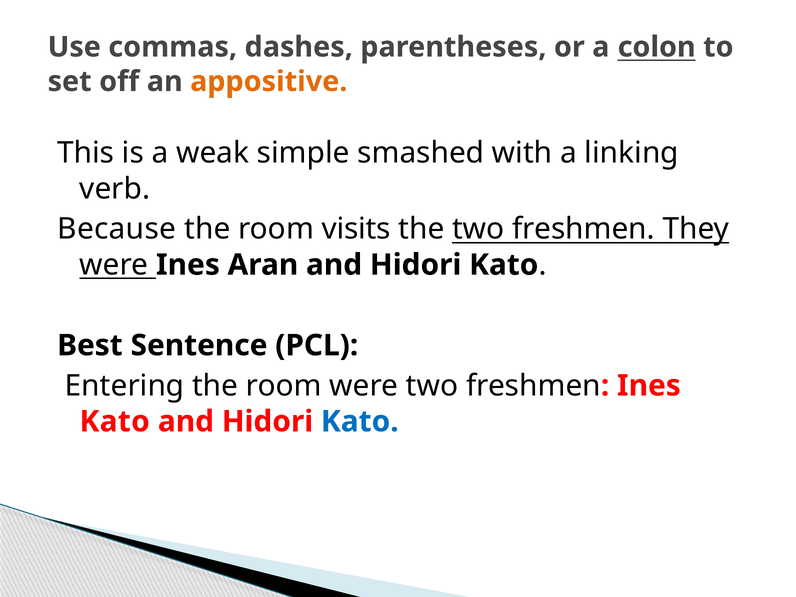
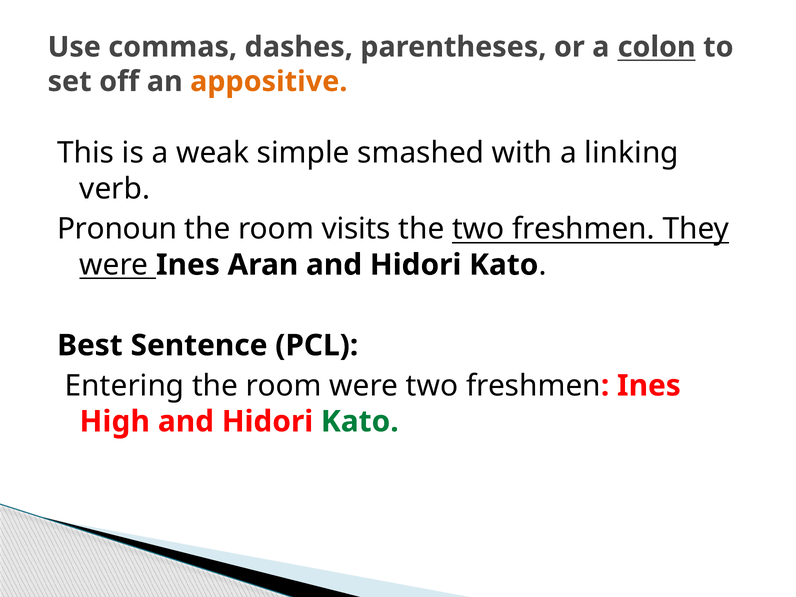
Because: Because -> Pronoun
Kato at (115, 422): Kato -> High
Kato at (360, 422) colour: blue -> green
